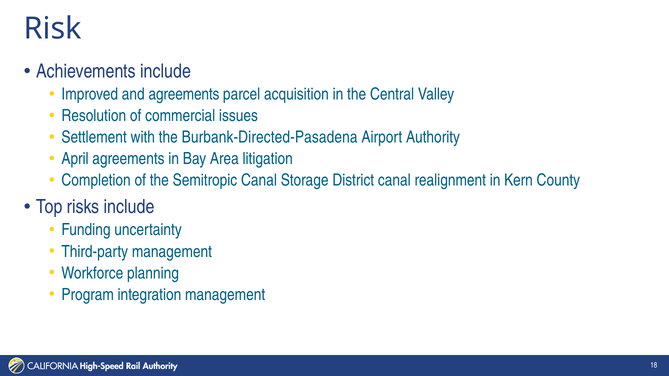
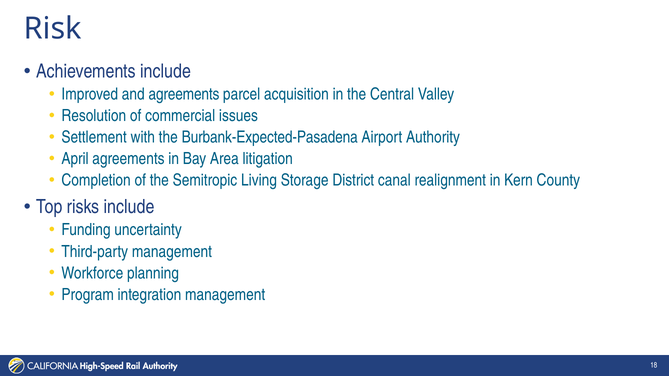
Burbank-Directed-Pasadena: Burbank-Directed-Pasadena -> Burbank-Expected-Pasadena
Semitropic Canal: Canal -> Living
